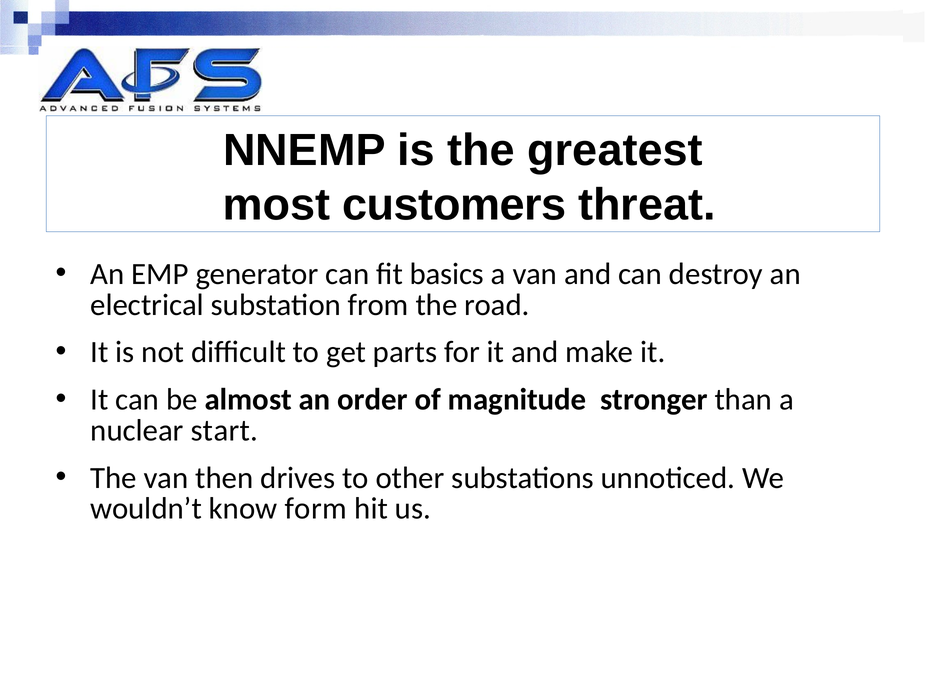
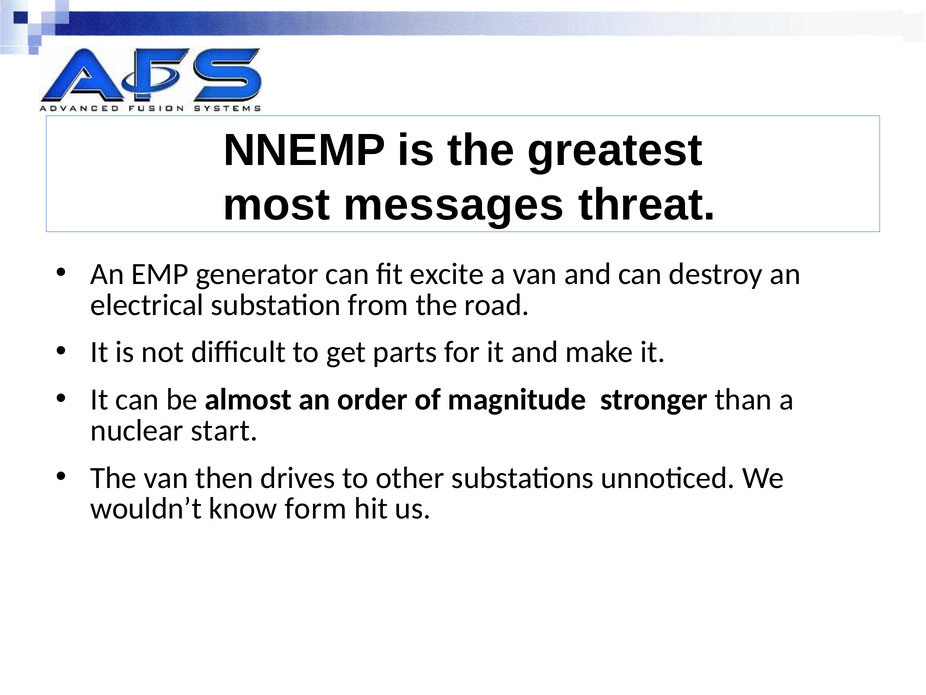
customers: customers -> messages
basics: basics -> excite
